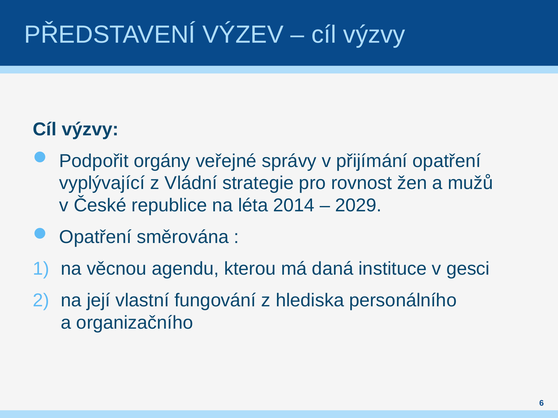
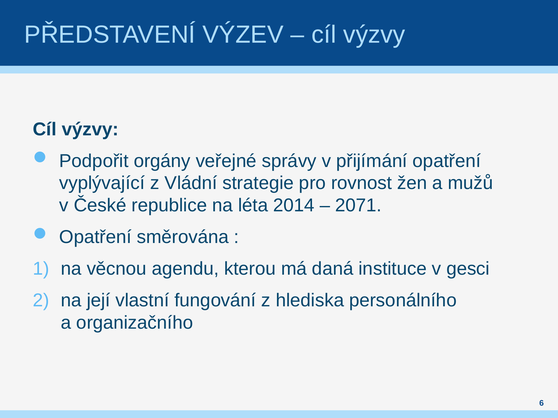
2029: 2029 -> 2071
